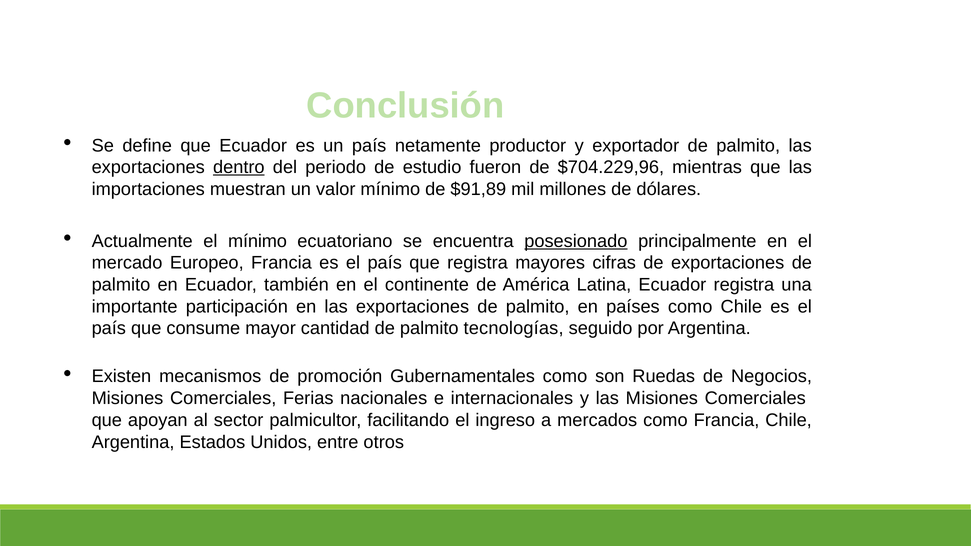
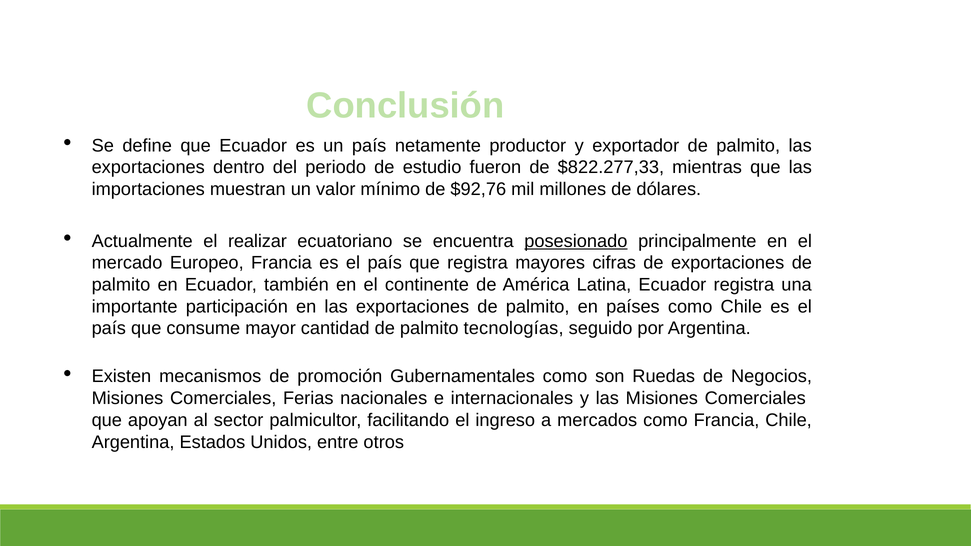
dentro underline: present -> none
$704.229,96: $704.229,96 -> $822.277,33
$91,89: $91,89 -> $92,76
el mínimo: mínimo -> realizar
